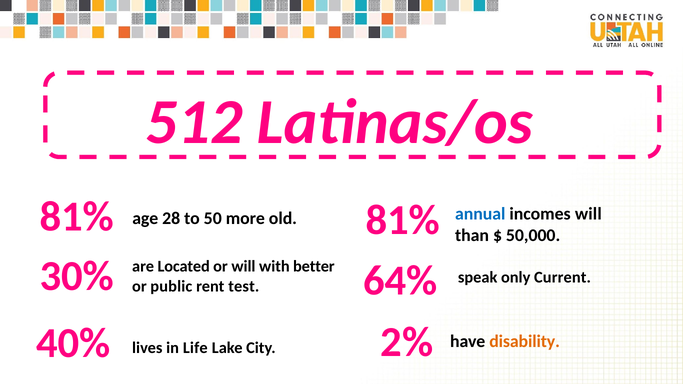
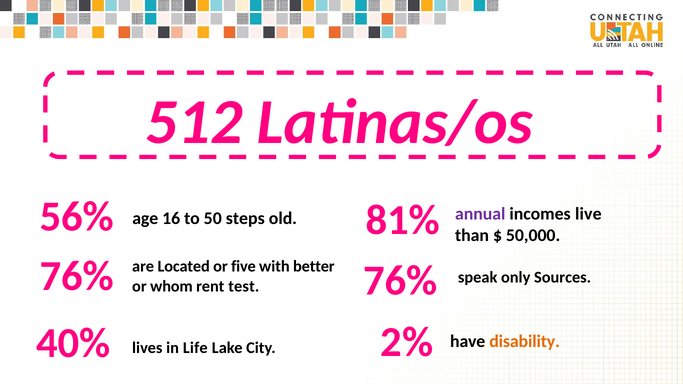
81% at (77, 217): 81% -> 56%
annual colour: blue -> purple
incomes will: will -> live
28: 28 -> 16
more: more -> steps
30% at (77, 276): 30% -> 76%
or will: will -> five
64% at (400, 281): 64% -> 76%
Current: Current -> Sources
public: public -> whom
